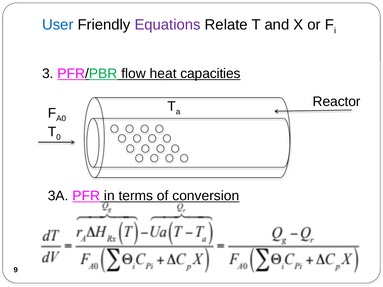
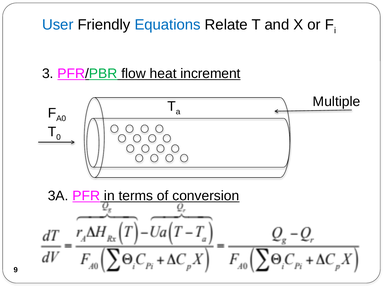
Equations colour: purple -> blue
capacities: capacities -> increment
Reactor: Reactor -> Multiple
